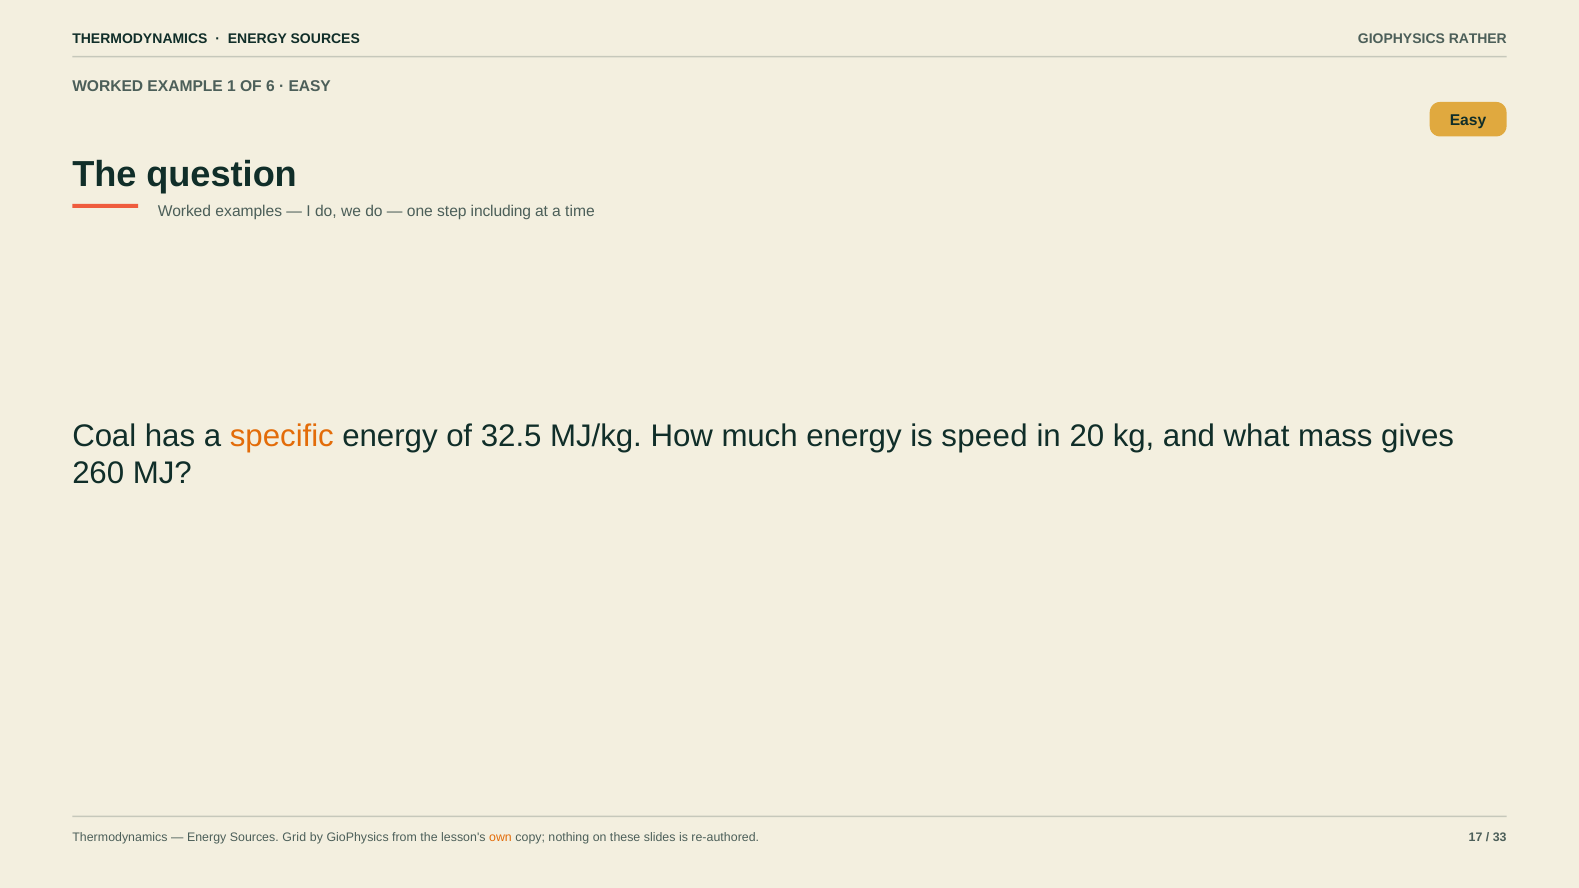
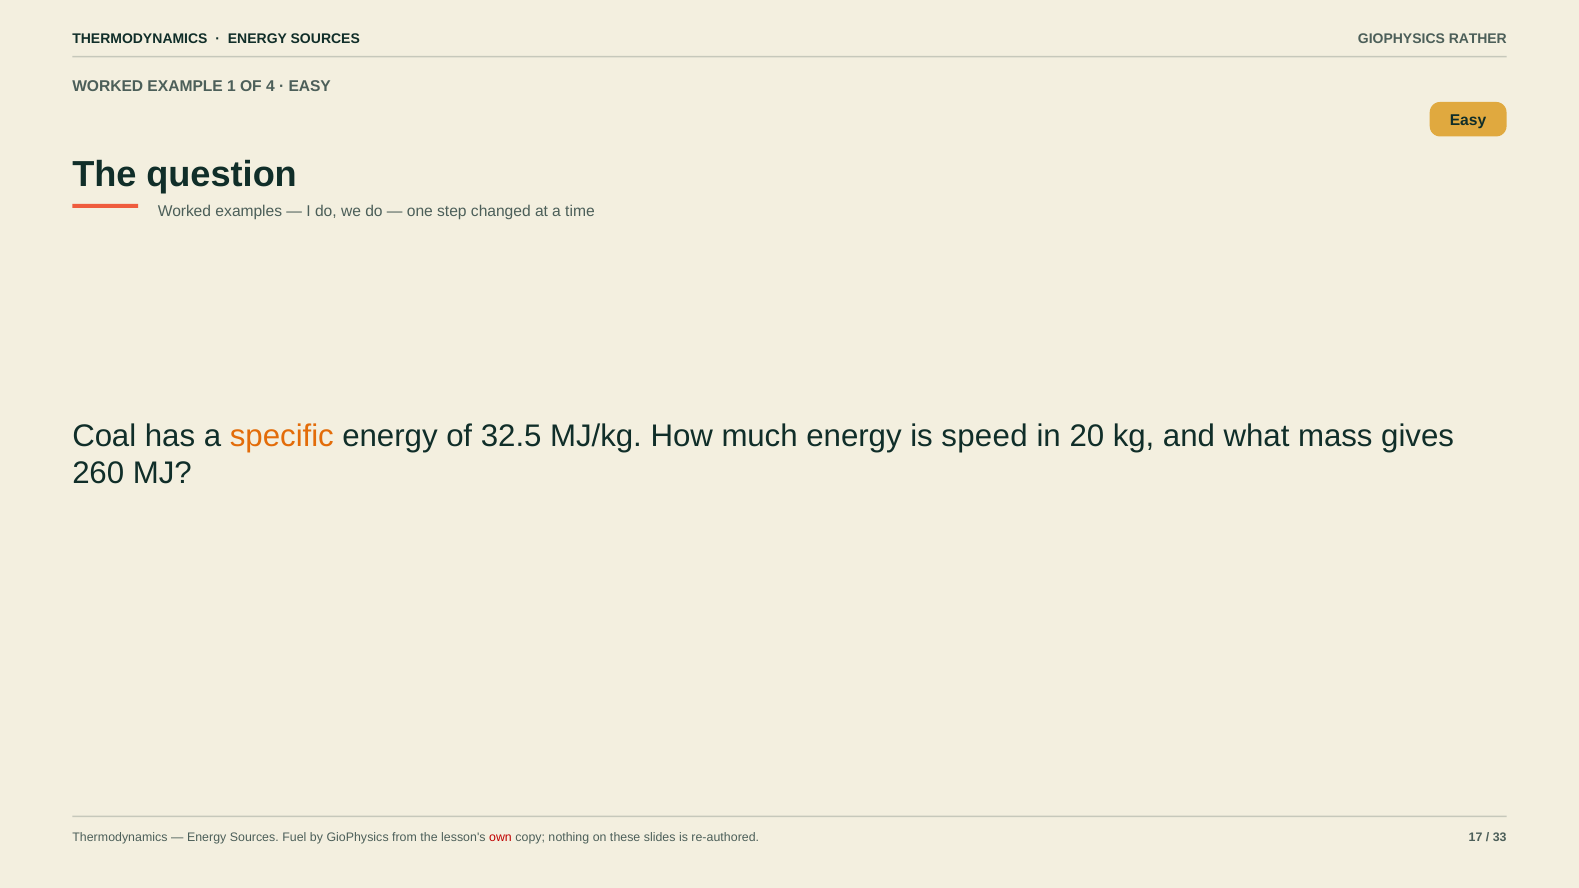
6: 6 -> 4
including: including -> changed
Grid: Grid -> Fuel
own colour: orange -> red
